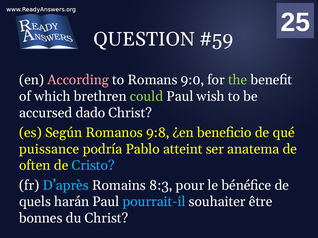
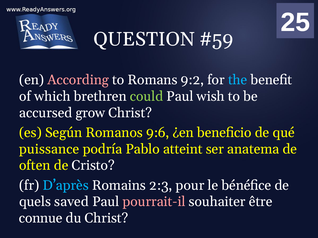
9:0: 9:0 -> 9:2
the colour: light green -> light blue
dado: dado -> grow
9:8: 9:8 -> 9:6
Cristo colour: light blue -> white
8:3: 8:3 -> 2:3
harán: harán -> saved
pourrait-il colour: light blue -> pink
bonnes: bonnes -> connue
